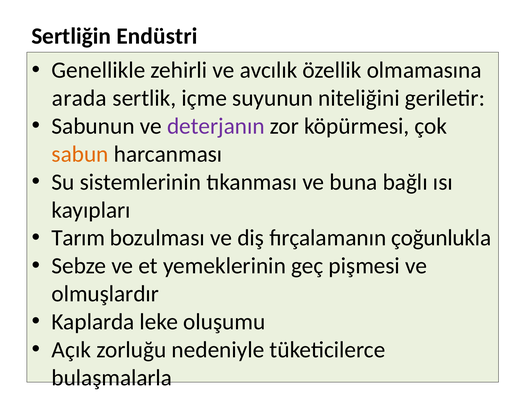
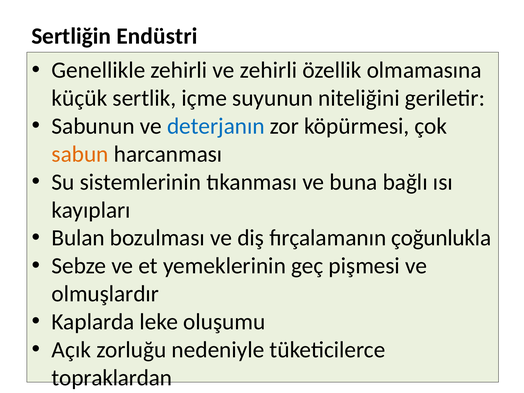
ve avcılık: avcılık -> zehirli
arada: arada -> küçük
deterjanın colour: purple -> blue
Tarım: Tarım -> Bulan
bulaşmalarla: bulaşmalarla -> topraklardan
